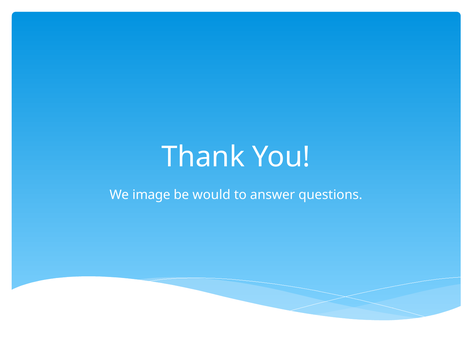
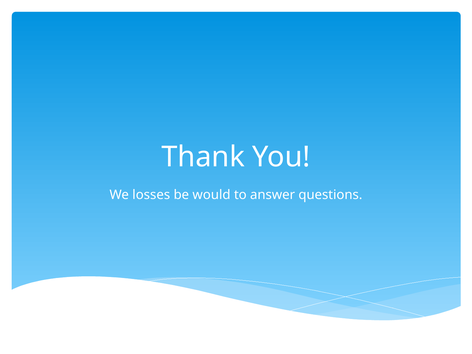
image: image -> losses
